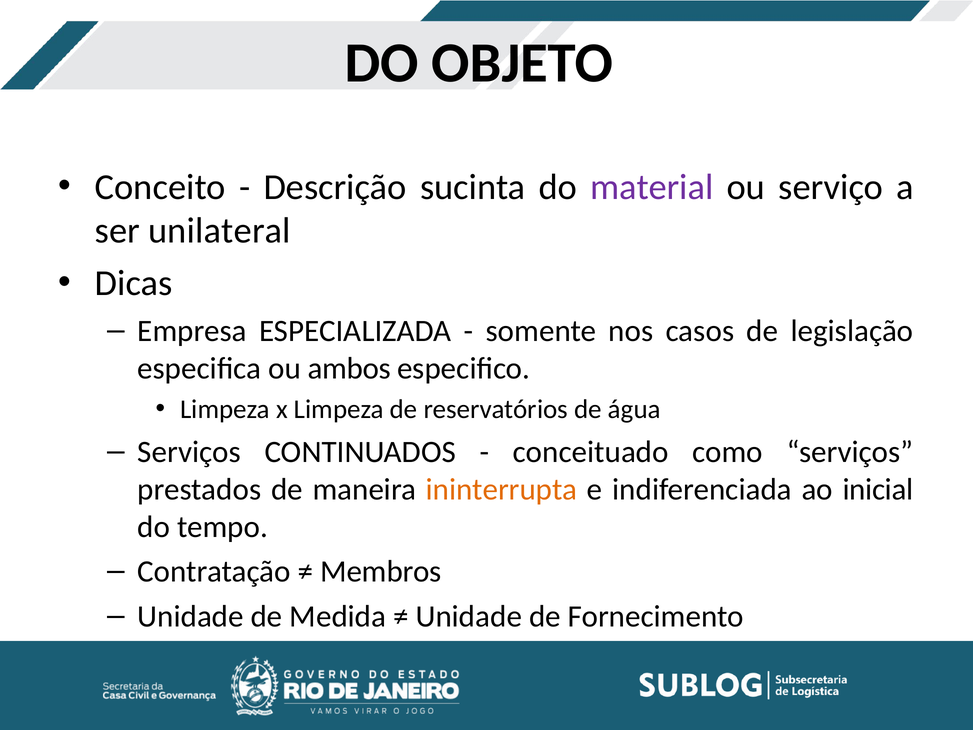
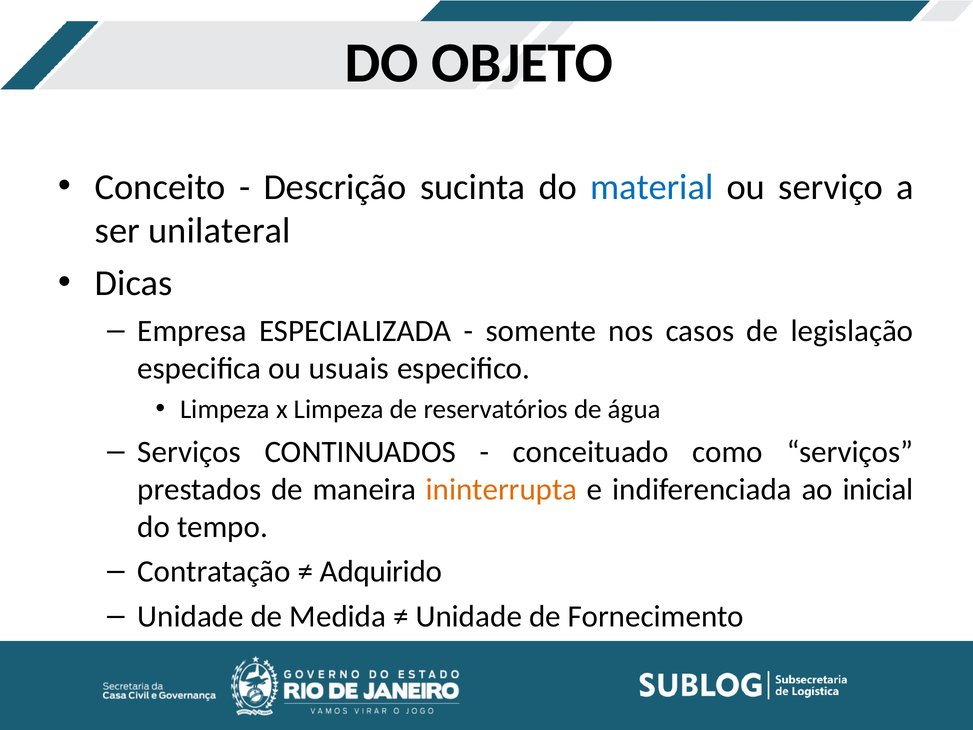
material colour: purple -> blue
ambos: ambos -> usuais
Membros: Membros -> Adquirido
